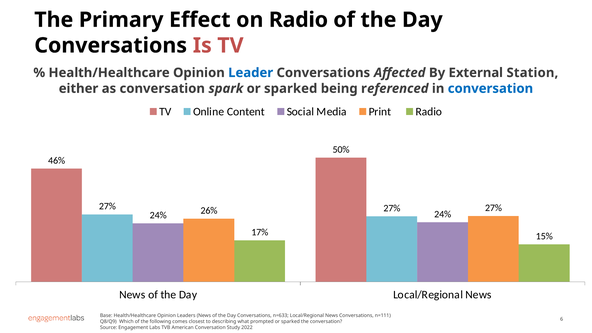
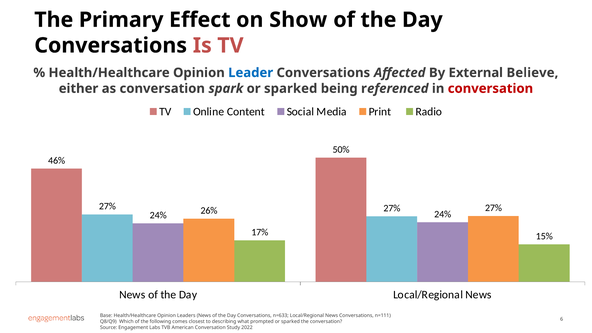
on Radio: Radio -> Show
Station: Station -> Believe
conversation at (490, 89) colour: blue -> red
